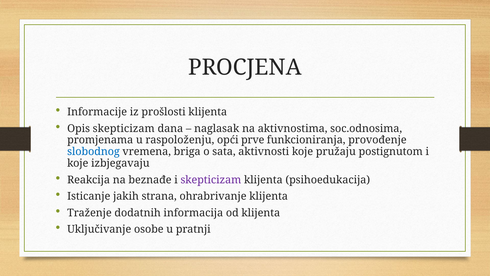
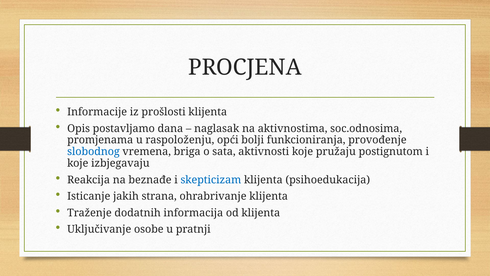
Opis skepticizam: skepticizam -> postavljamo
prve: prve -> bolji
skepticizam at (211, 180) colour: purple -> blue
